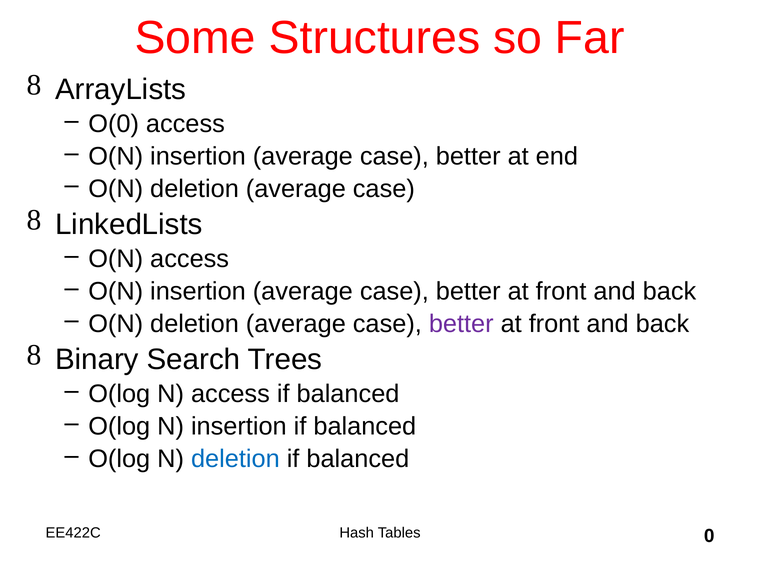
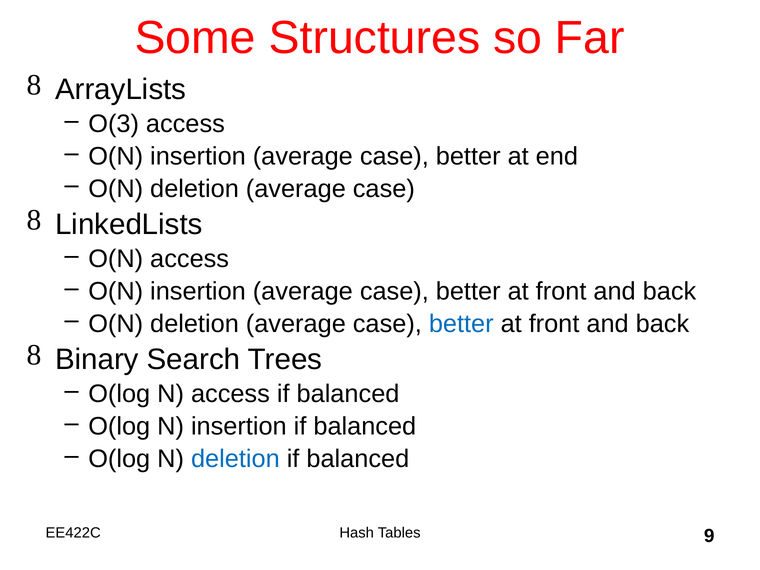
O(0: O(0 -> O(3
better at (461, 324) colour: purple -> blue
0: 0 -> 9
